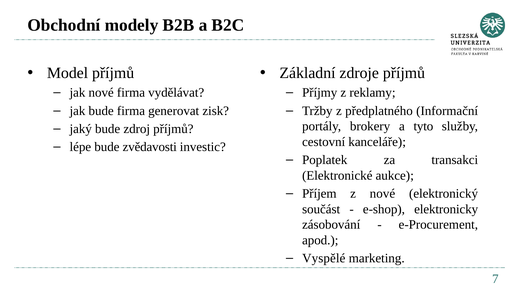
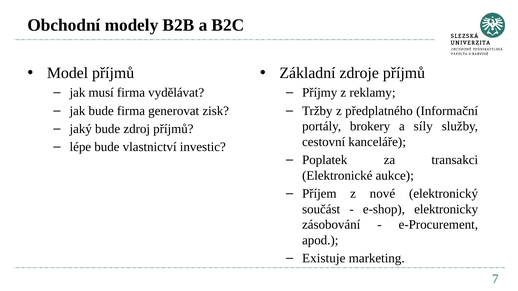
jak nové: nové -> musí
tyto: tyto -> síly
zvědavosti: zvědavosti -> vlastnictví
Vyspělé: Vyspělé -> Existuje
